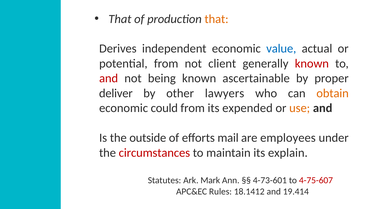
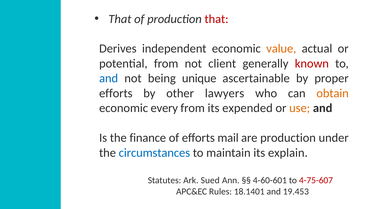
that at (217, 19) colour: orange -> red
value colour: blue -> orange
and at (109, 78) colour: red -> blue
being known: known -> unique
deliver at (116, 93): deliver -> efforts
could: could -> every
outside: outside -> finance
are employees: employees -> production
circumstances colour: red -> blue
Mark: Mark -> Sued
4-73-601: 4-73-601 -> 4-60-601
18.1412: 18.1412 -> 18.1401
19.414: 19.414 -> 19.453
